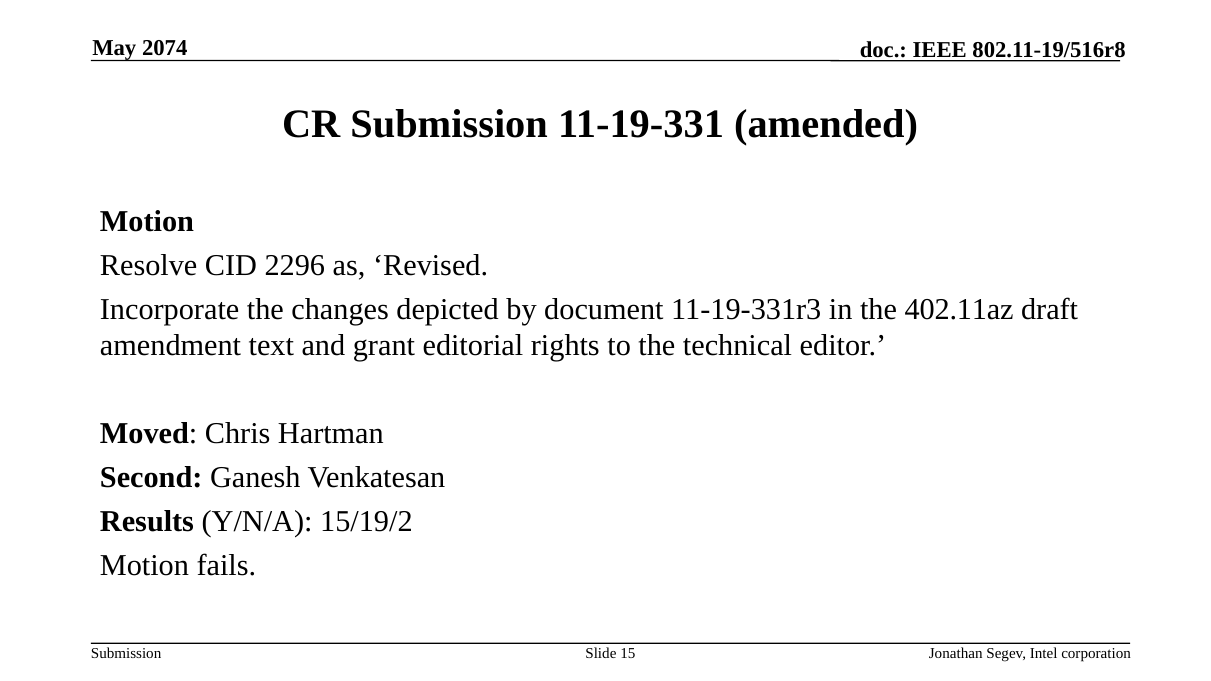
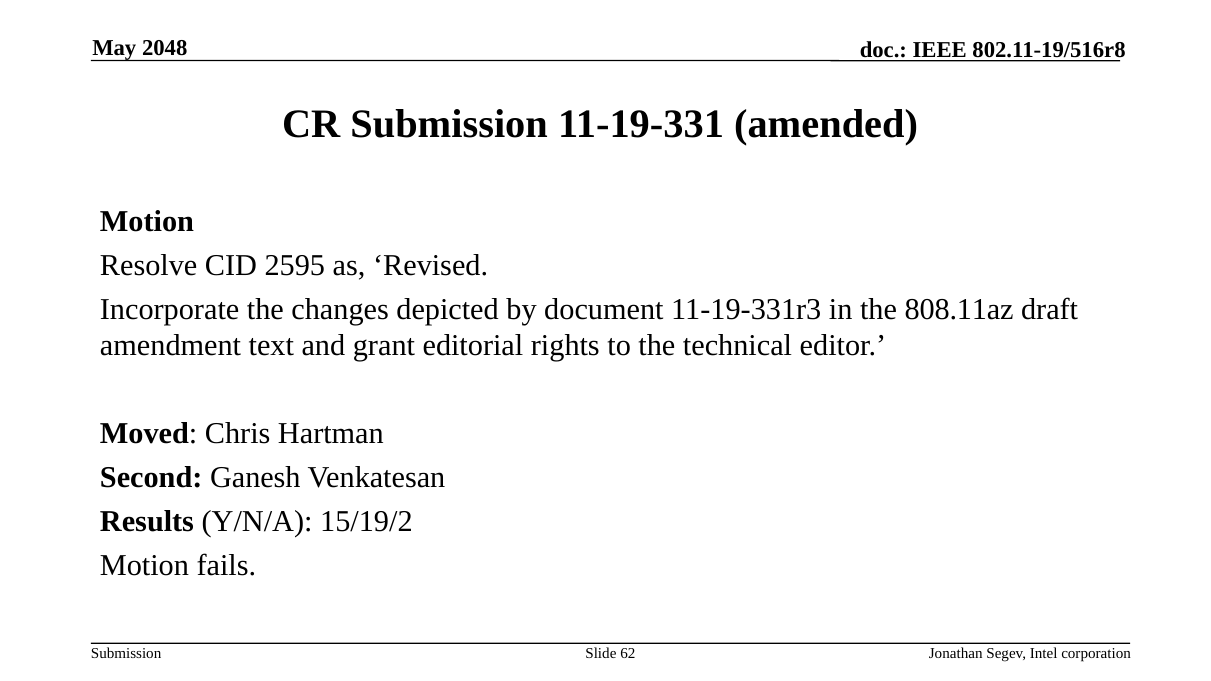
2074: 2074 -> 2048
2296: 2296 -> 2595
402.11az: 402.11az -> 808.11az
15: 15 -> 62
